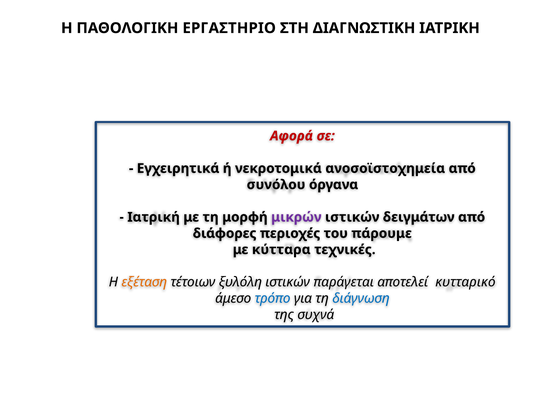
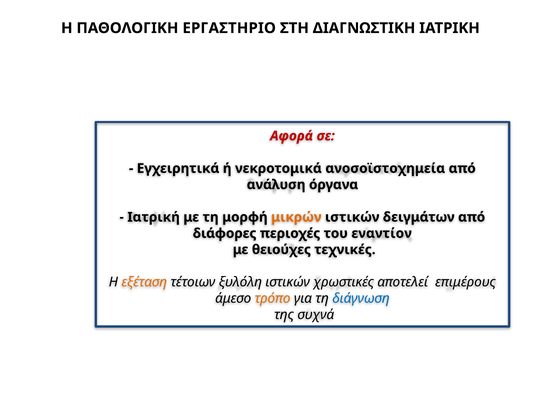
συνόλου: συνόλου -> ανάλυση
μικρών colour: purple -> orange
πάρουμε: πάρουμε -> εναντίον
κύτταρα: κύτταρα -> θειούχες
παράγεται: παράγεται -> χρωστικές
κυτταρικό: κυτταρικό -> επιμέρους
τρόπο colour: blue -> orange
